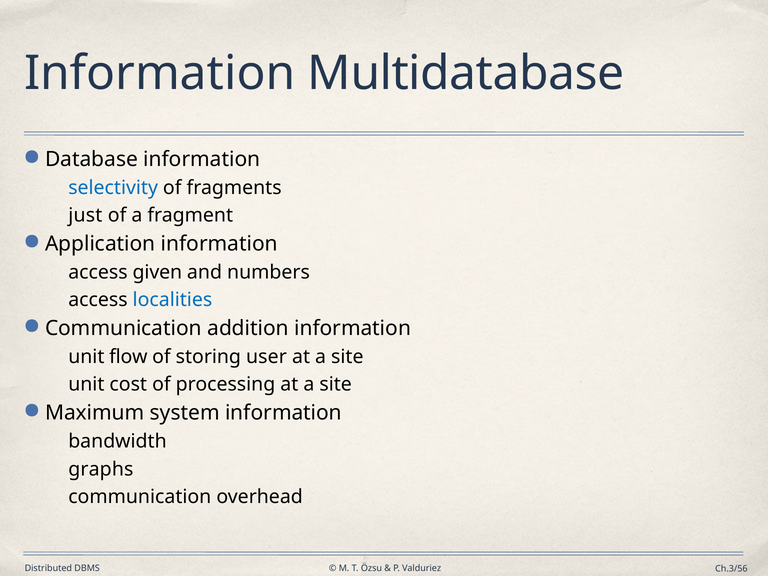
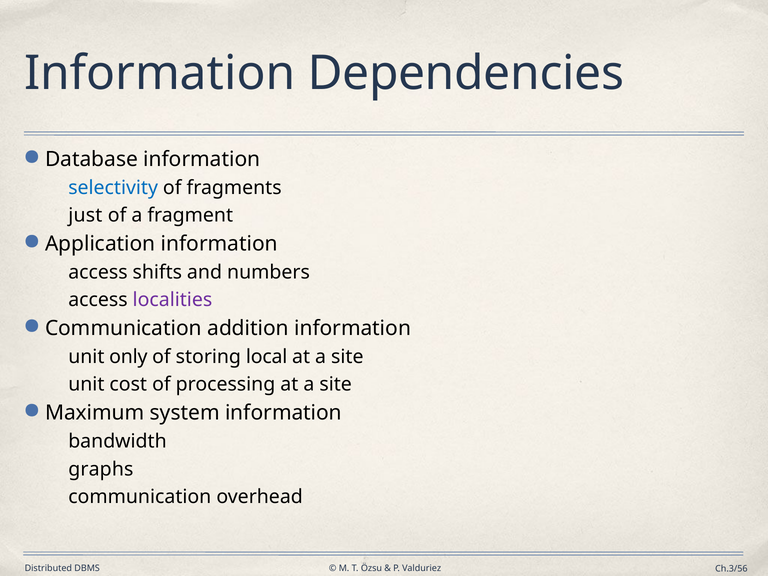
Multidatabase: Multidatabase -> Dependencies
given: given -> shifts
localities colour: blue -> purple
flow: flow -> only
user: user -> local
